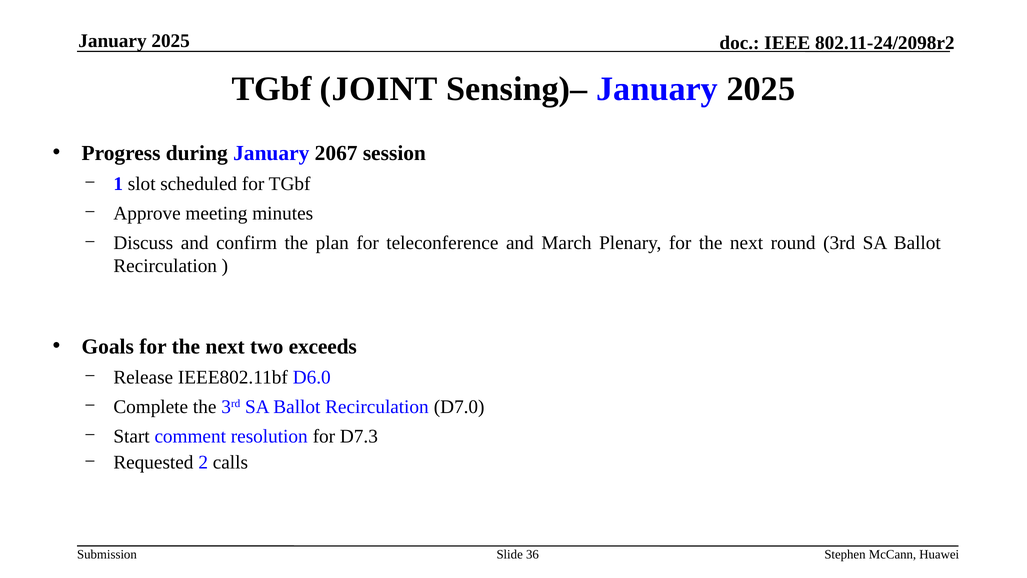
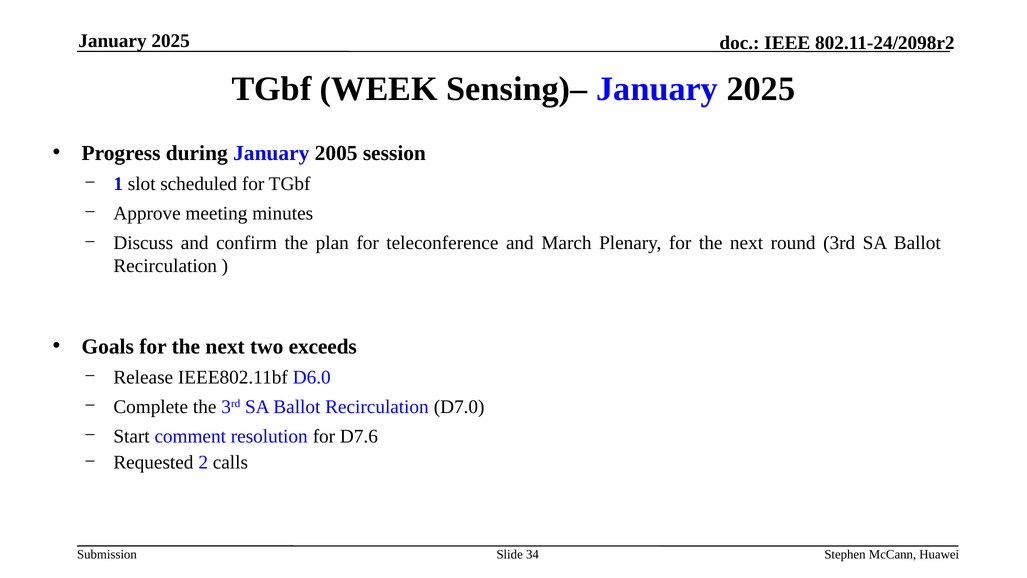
JOINT: JOINT -> WEEK
2067: 2067 -> 2005
D7.3: D7.3 -> D7.6
36: 36 -> 34
